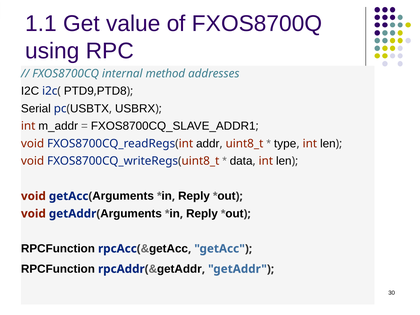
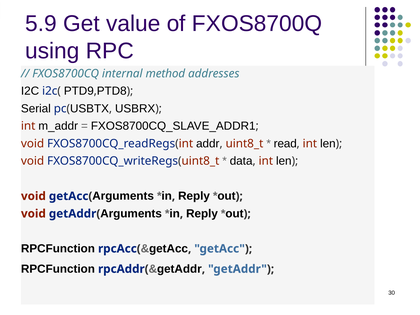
1.1: 1.1 -> 5.9
type: type -> read
